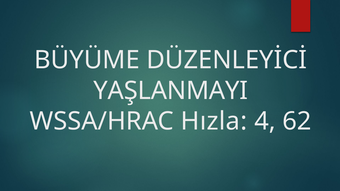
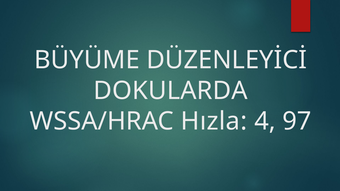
YAŞLANMAYI: YAŞLANMAYI -> DOKULARDA
62: 62 -> 97
